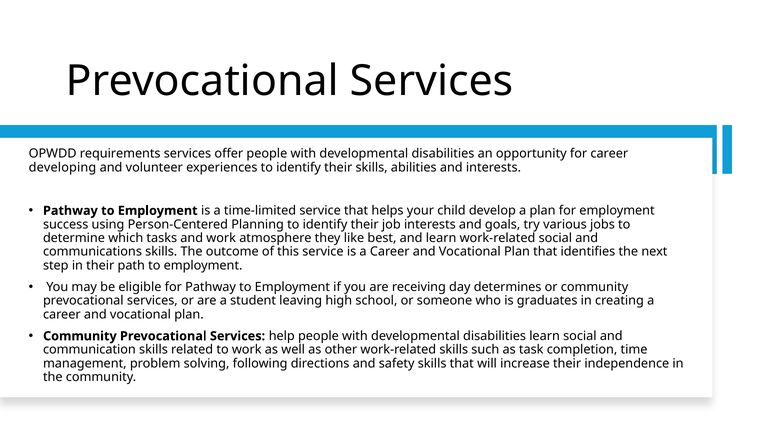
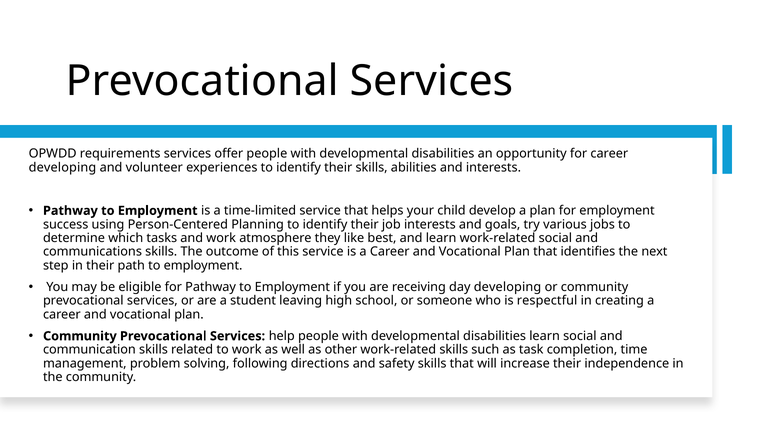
day determines: determines -> developing
graduates: graduates -> respectful
